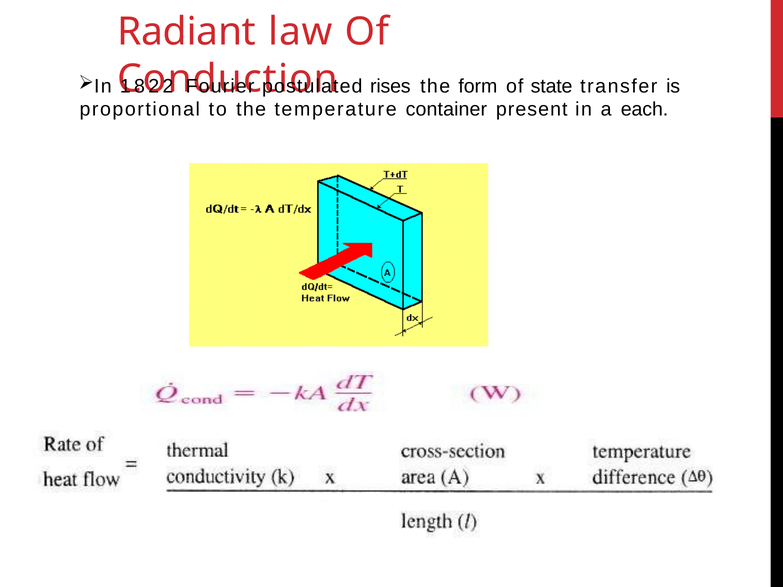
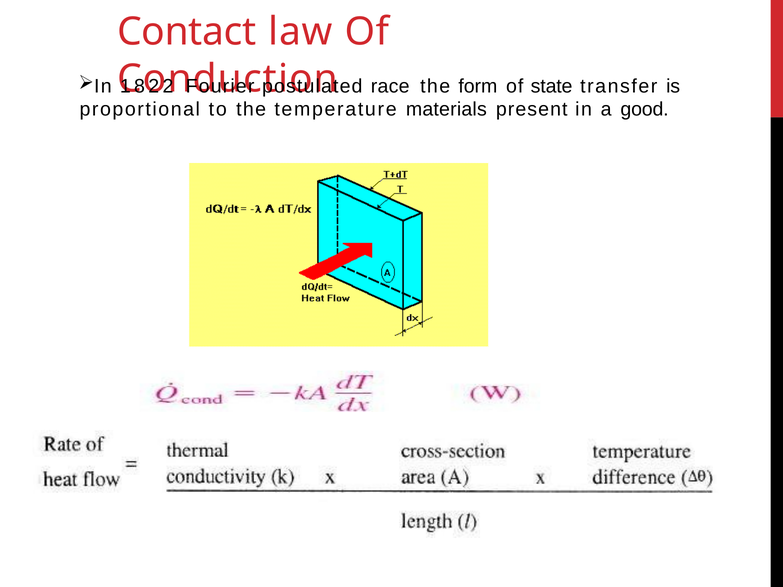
Radiant: Radiant -> Contact
rises: rises -> race
container: container -> materials
each: each -> good
